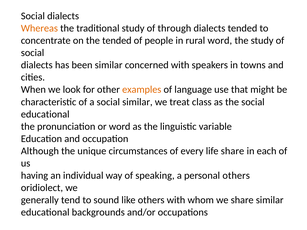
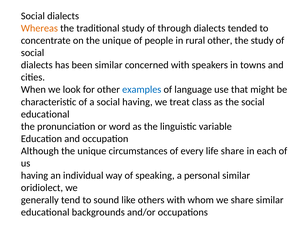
on the tended: tended -> unique
rural word: word -> other
examples colour: orange -> blue
social similar: similar -> having
personal others: others -> similar
